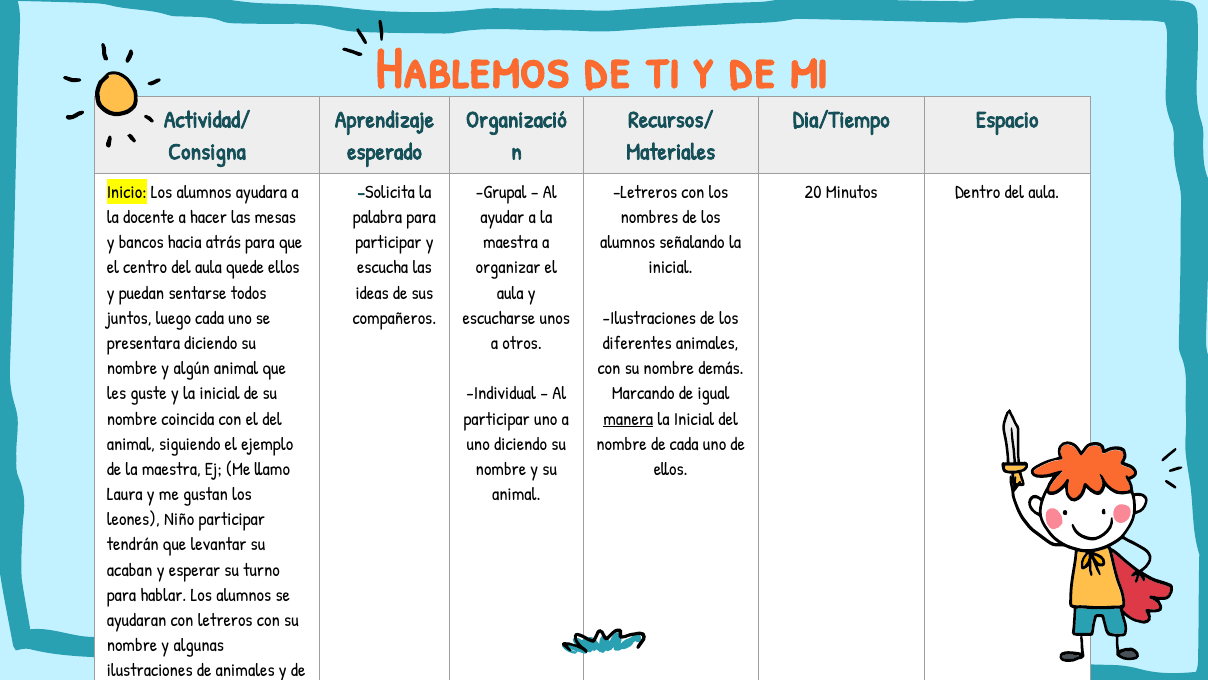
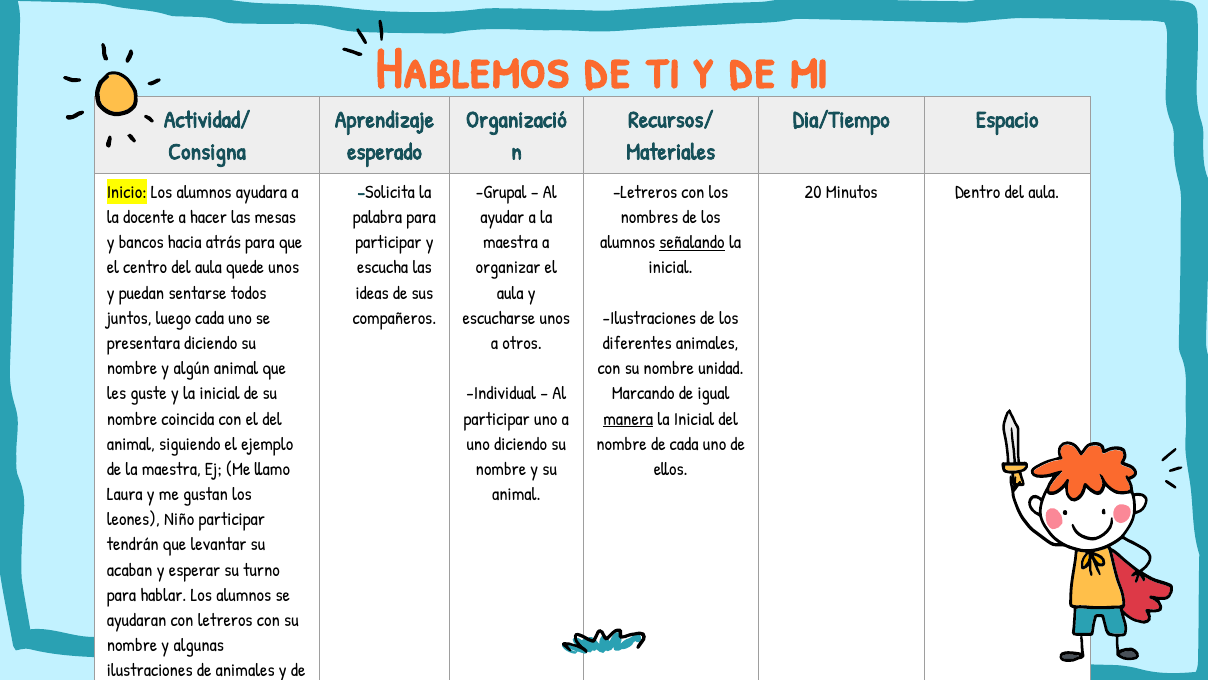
señalando underline: none -> present
quede ellos: ellos -> unos
demás: demás -> unidad
